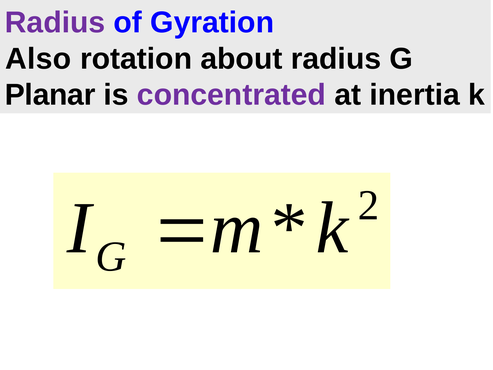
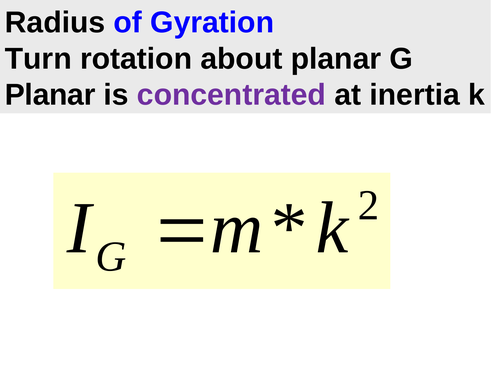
Radius at (55, 23) colour: purple -> black
Also: Also -> Turn
radius at (336, 59): radius -> planar
